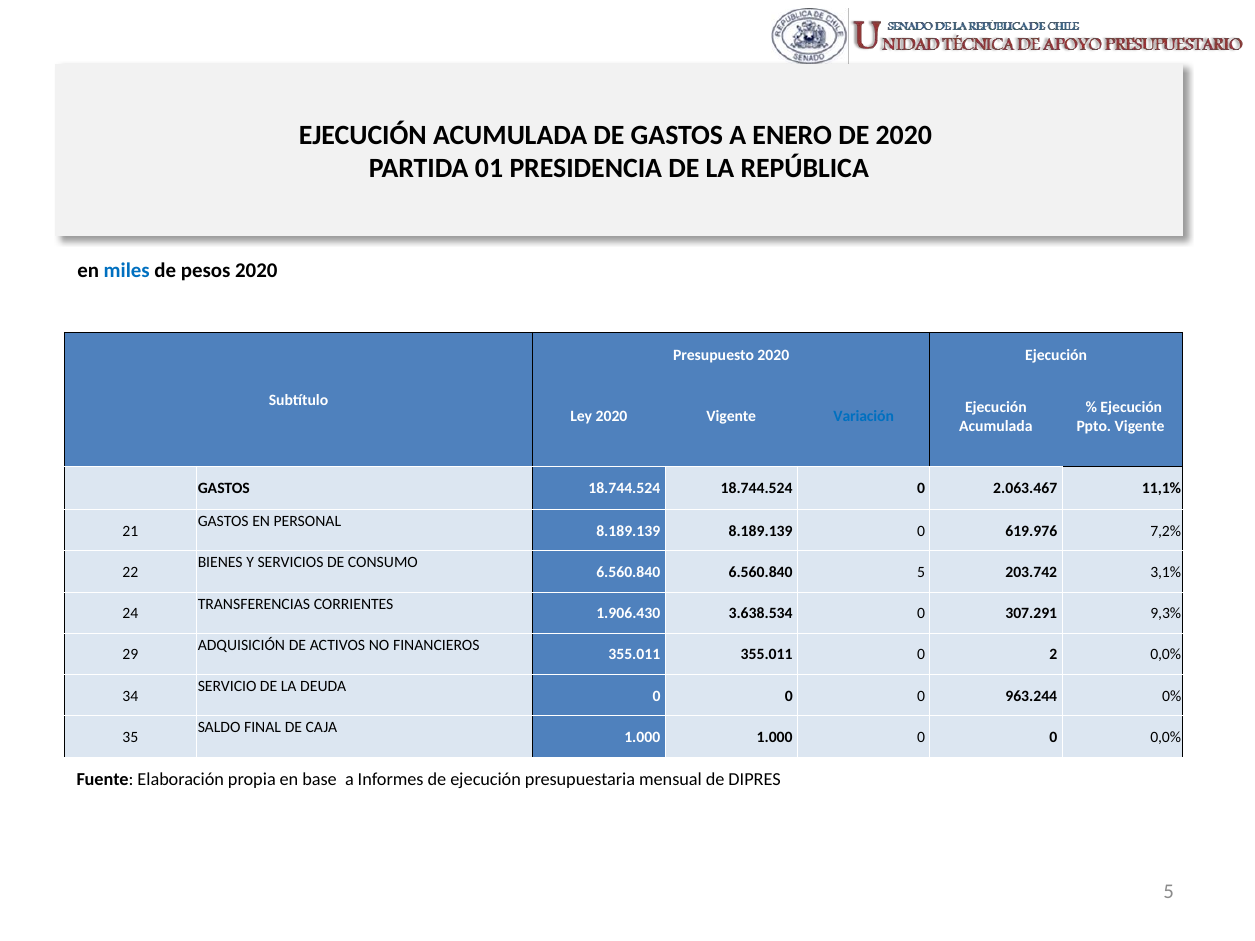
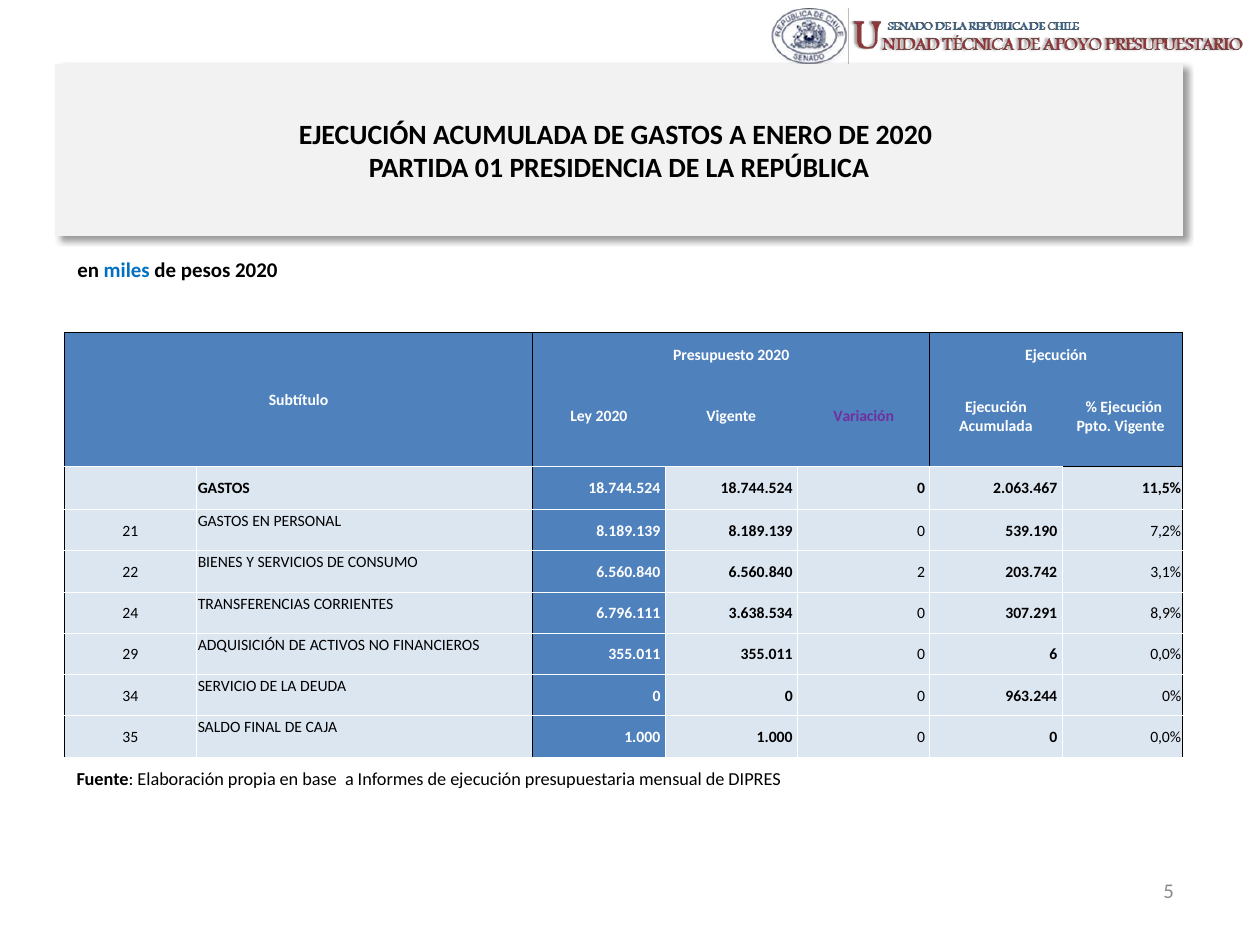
Variación colour: blue -> purple
11,1%: 11,1% -> 11,5%
619.976: 619.976 -> 539.190
6.560.840 5: 5 -> 2
1.906.430: 1.906.430 -> 6.796.111
9,3%: 9,3% -> 8,9%
2: 2 -> 6
